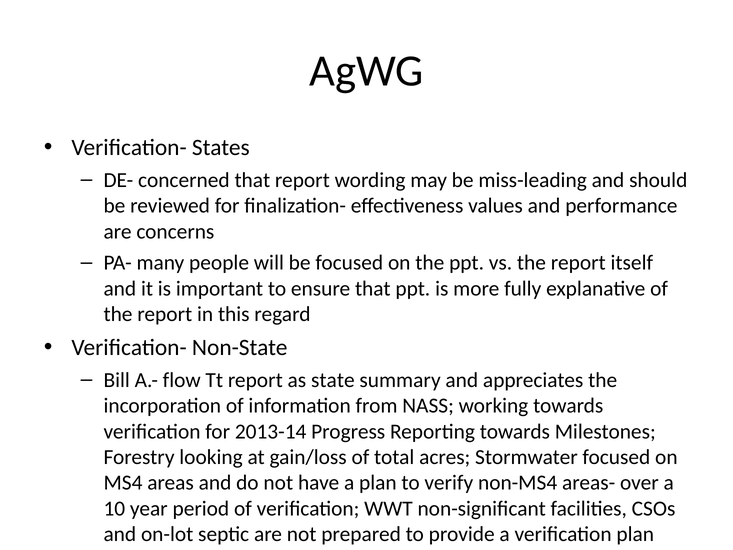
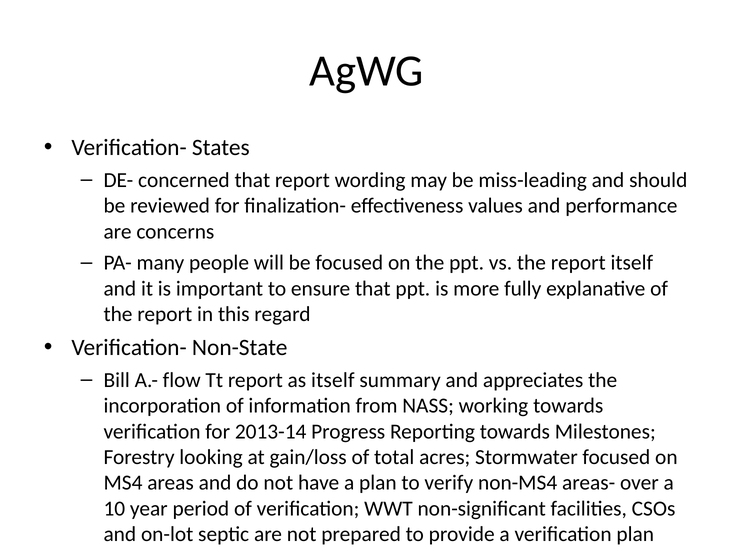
as state: state -> itself
